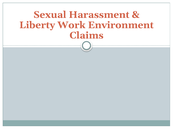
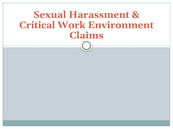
Liberty: Liberty -> Critical
